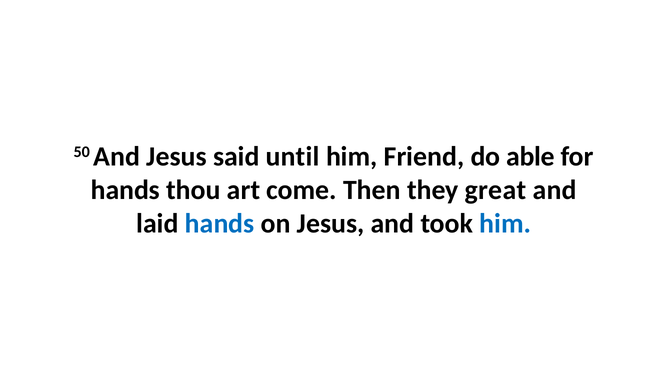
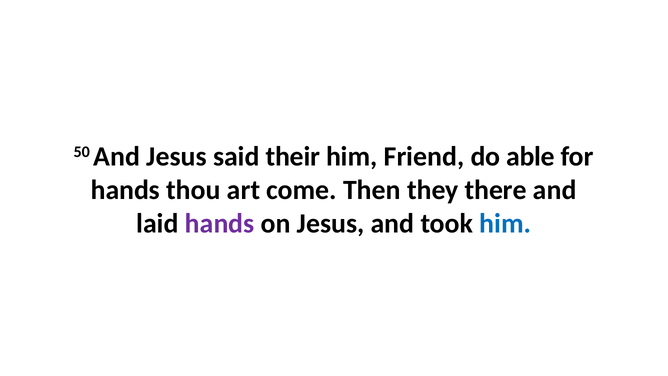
until: until -> their
great: great -> there
hands at (220, 223) colour: blue -> purple
